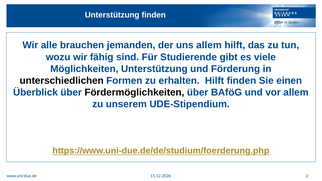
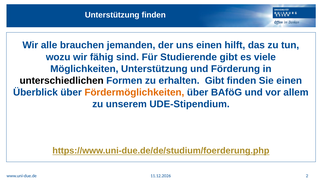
uns allem: allem -> einen
erhalten Hilft: Hilft -> Gibt
Fördermöglichkeiten colour: black -> orange
